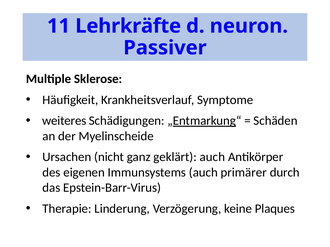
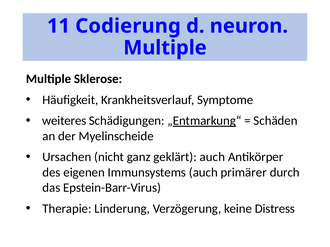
Lehrkräfte: Lehrkräfte -> Codierung
Passiver at (165, 48): Passiver -> Multiple
Plaques: Plaques -> Distress
